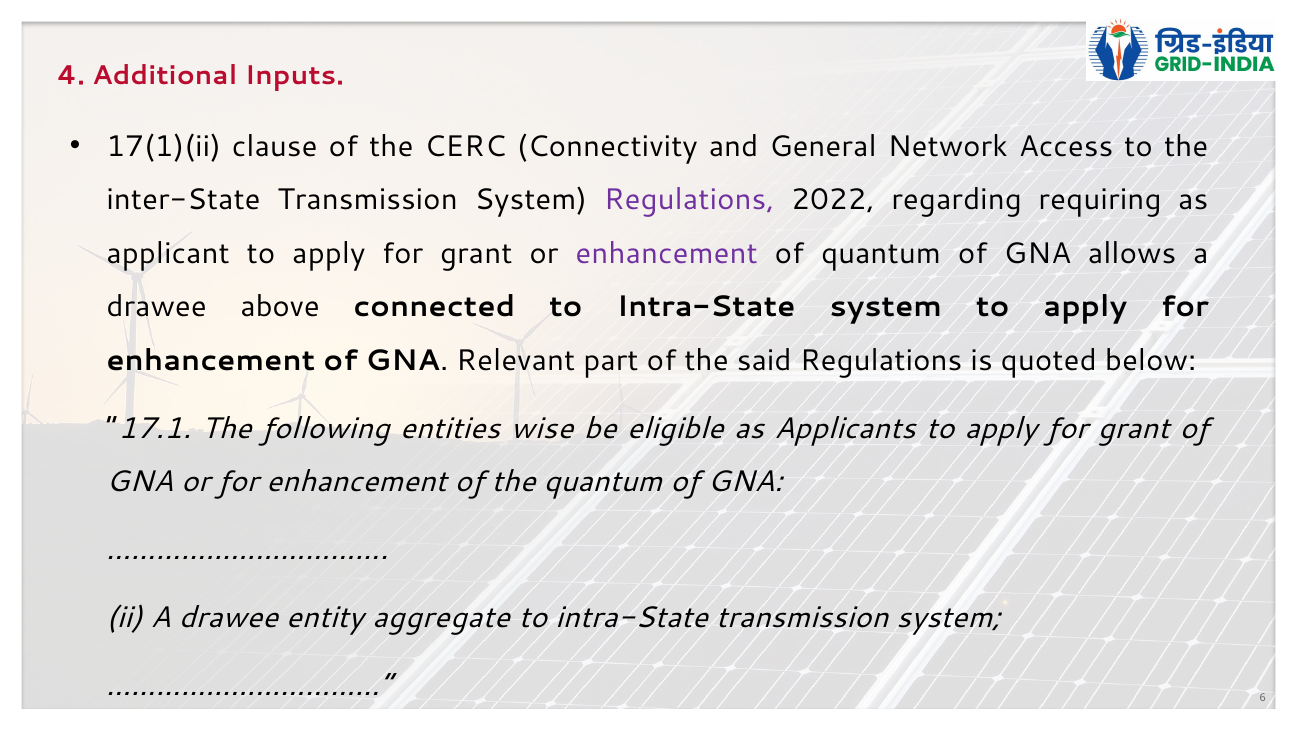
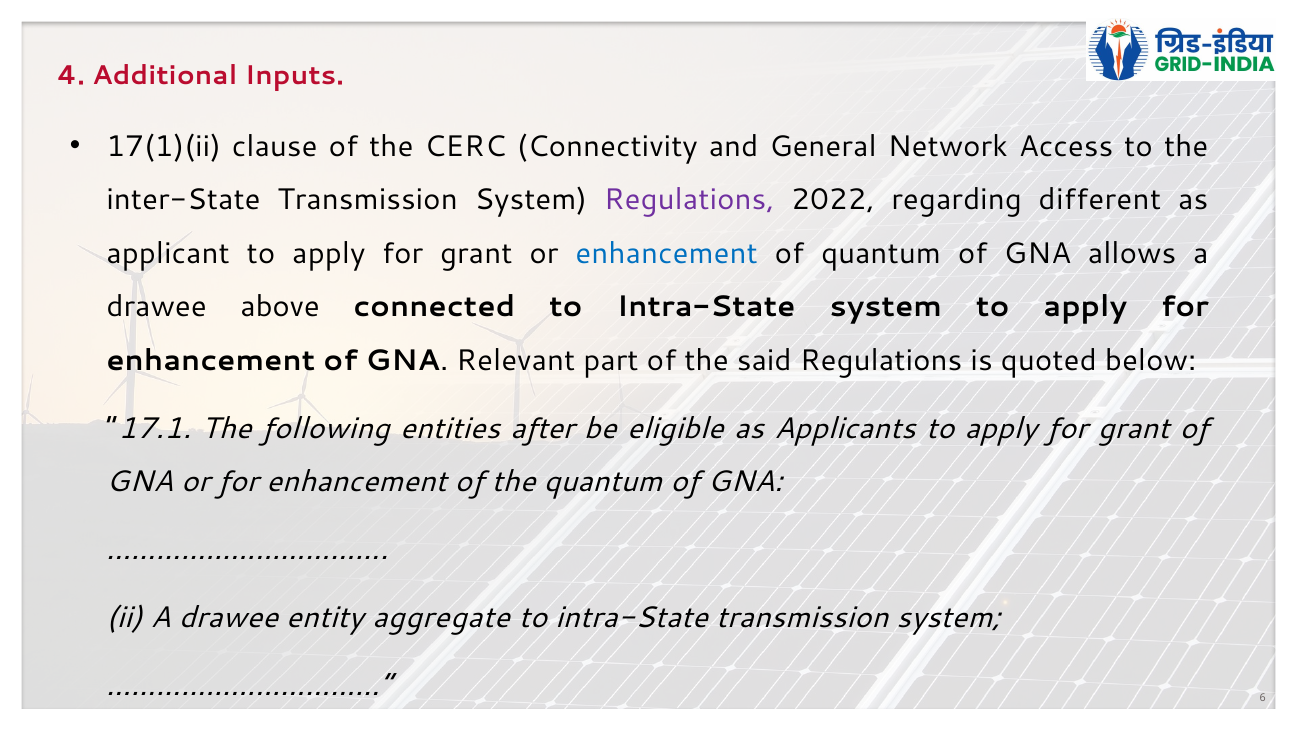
requiring: requiring -> different
enhancement at (667, 253) colour: purple -> blue
wise: wise -> after
